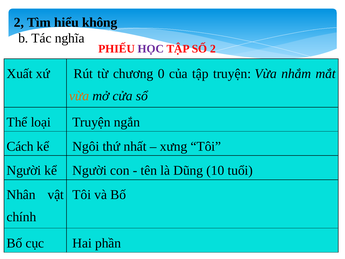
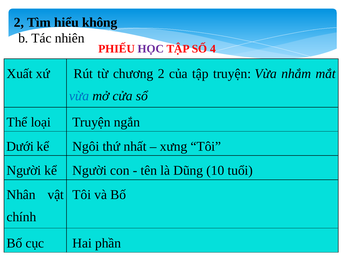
nghĩa: nghĩa -> nhiên
SỐ 2: 2 -> 4
chương 0: 0 -> 2
vừa at (79, 96) colour: orange -> blue
Cách: Cách -> Dưới
